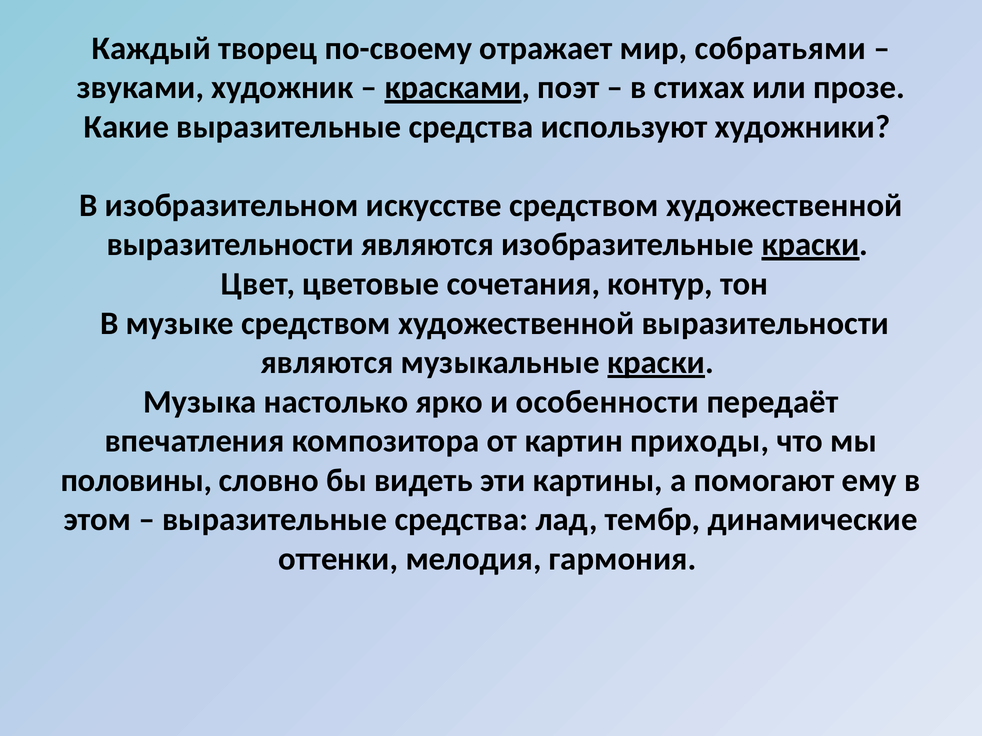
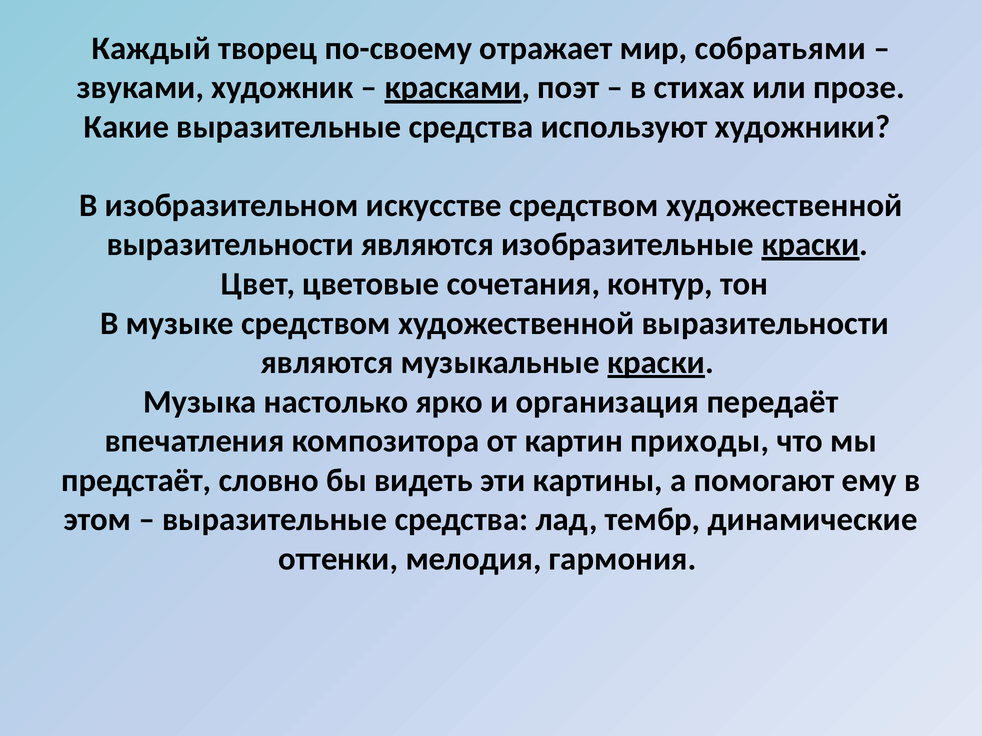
особенности: особенности -> организация
половины: половины -> предстаёт
